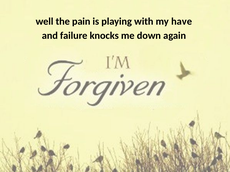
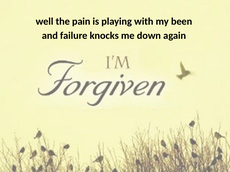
have: have -> been
